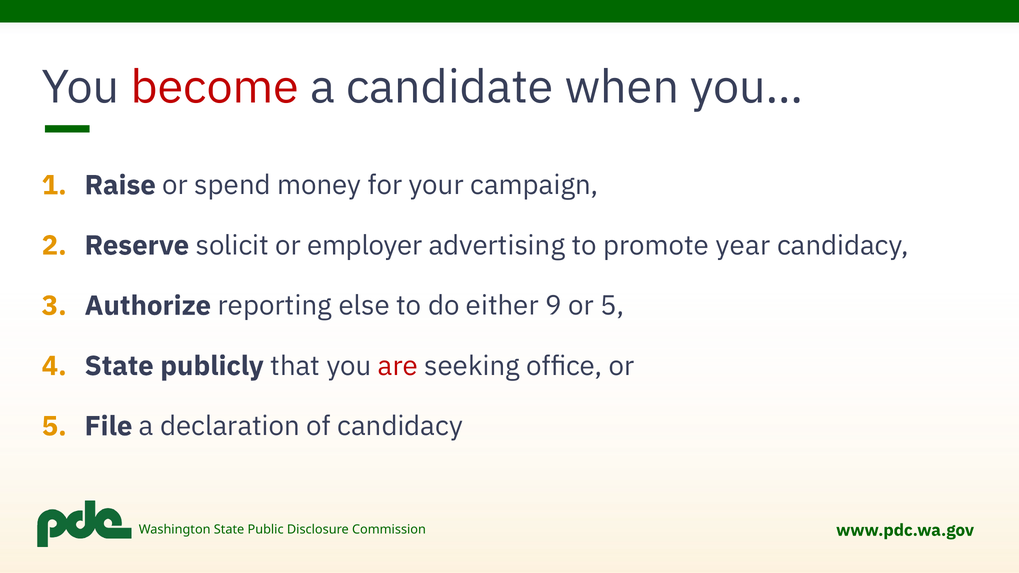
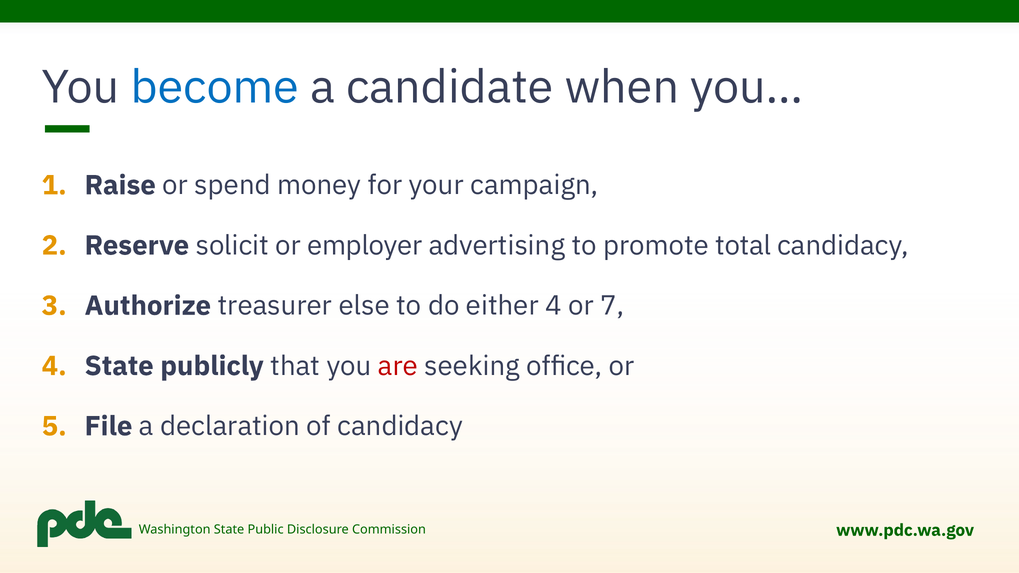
become colour: red -> blue
year: year -> total
reporting: reporting -> treasurer
either 9: 9 -> 4
5 at (612, 306): 5 -> 7
